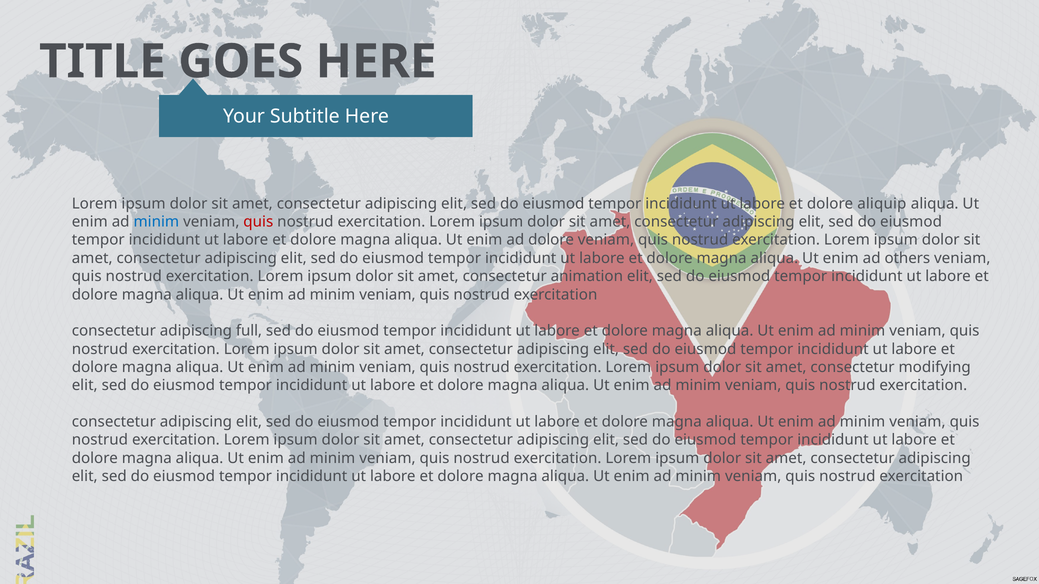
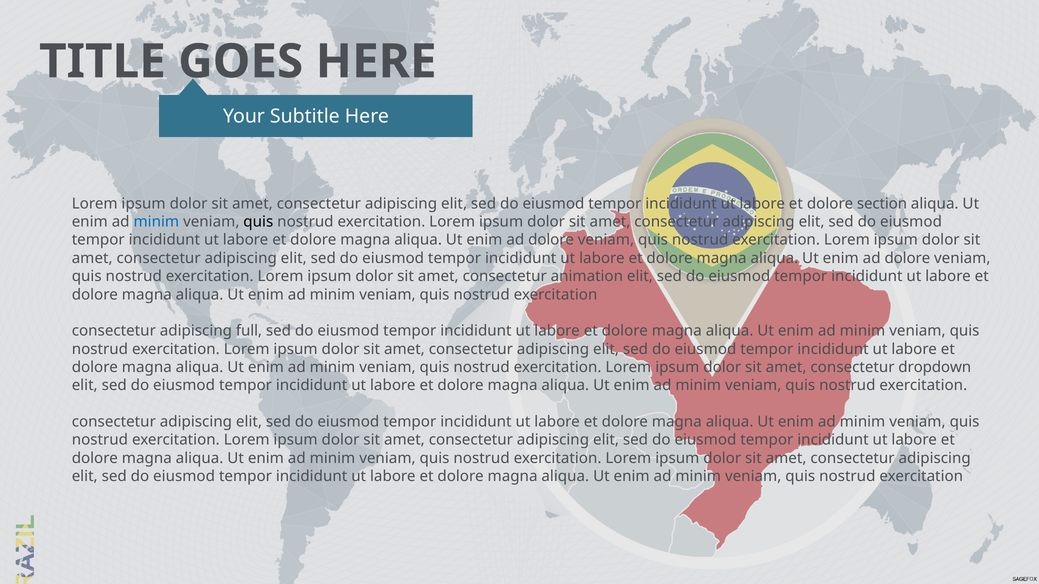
aliquip: aliquip -> section
quis at (258, 222) colour: red -> black
others at (907, 258): others -> dolore
modifying: modifying -> dropdown
